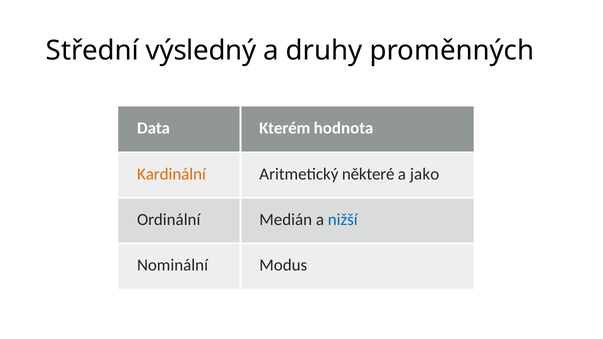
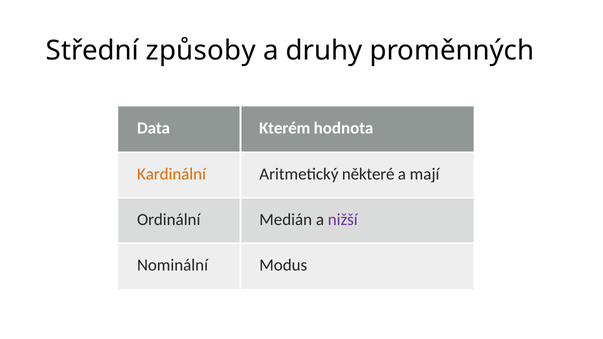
výsledný: výsledný -> způsoby
jako: jako -> mají
nižší colour: blue -> purple
